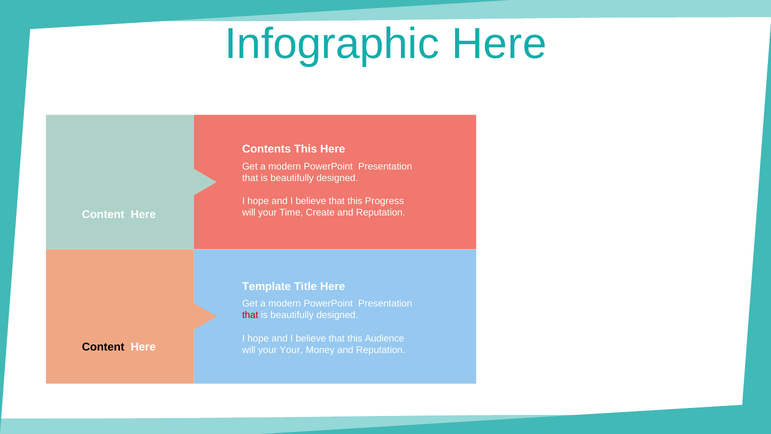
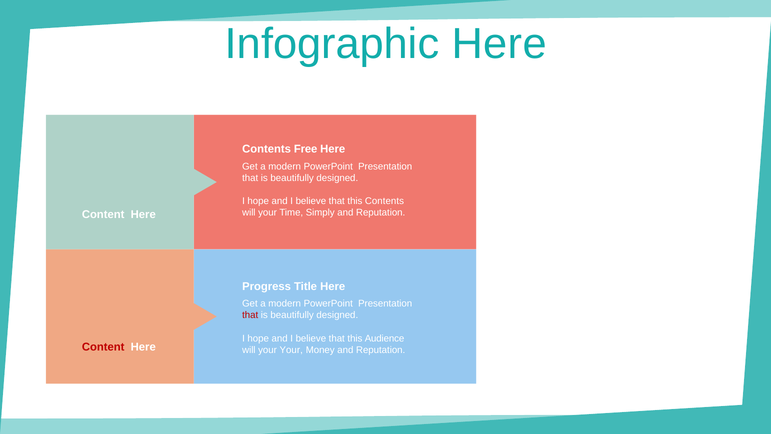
Contents This: This -> Free
this Progress: Progress -> Contents
Create: Create -> Simply
Template: Template -> Progress
Content at (103, 347) colour: black -> red
